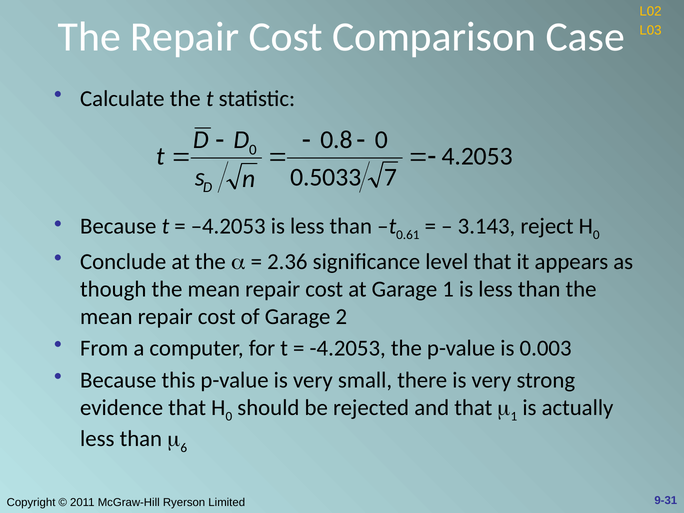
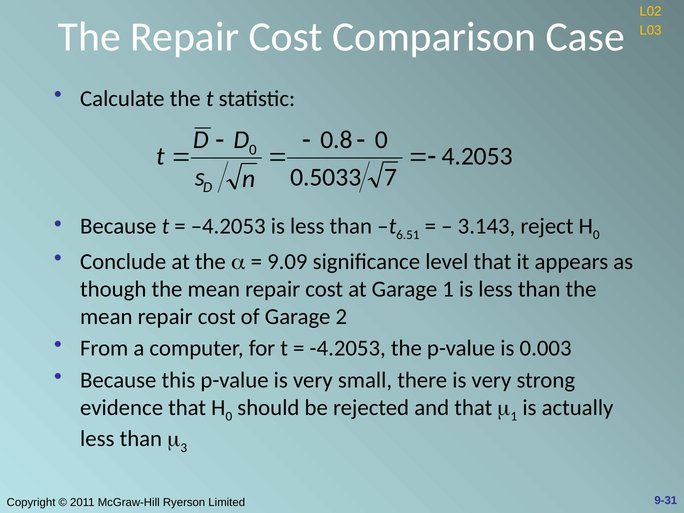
0.61: 0.61 -> 6.51
2.36: 2.36 -> 9.09
6: 6 -> 3
